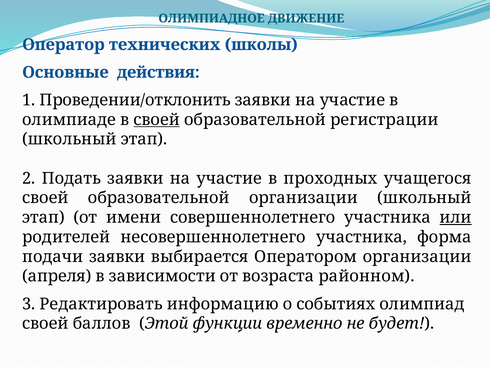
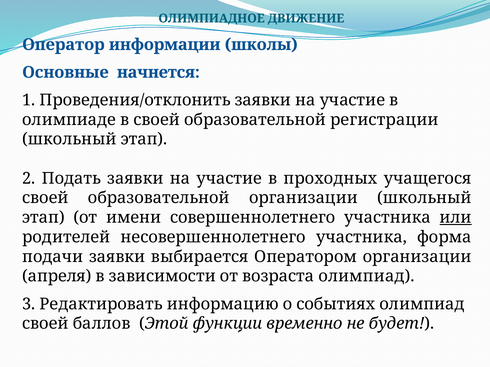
технических: технических -> информации
действия: действия -> начнется
Проведении/отклонить: Проведении/отклонить -> Проведения/отклонить
своей at (157, 120) underline: present -> none
возраста районном: районном -> олимпиад
